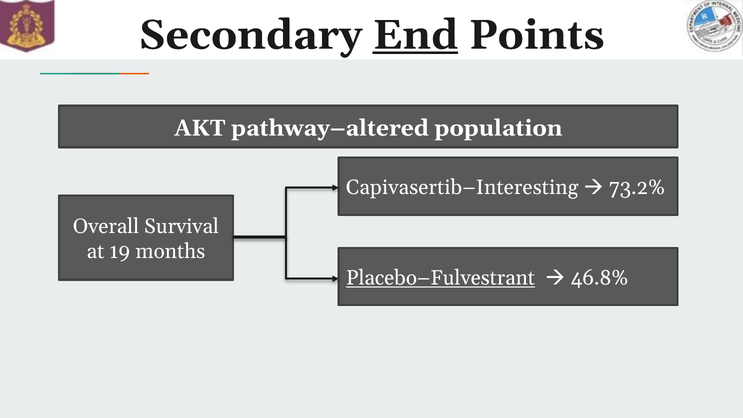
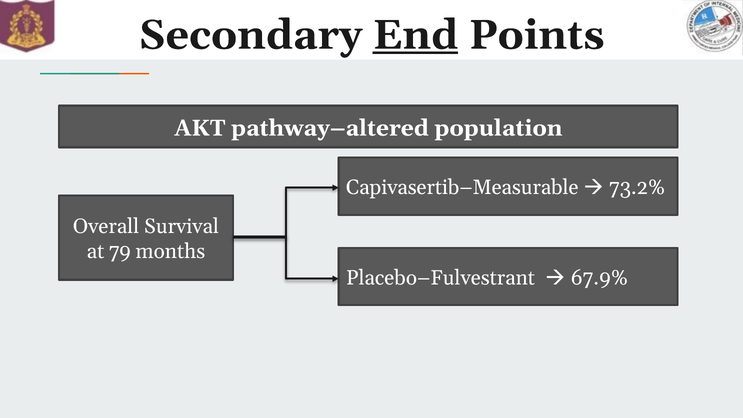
Capivasertib–Interesting: Capivasertib–Interesting -> Capivasertib–Measurable
19: 19 -> 79
Placebo–Fulvestrant underline: present -> none
46.8%: 46.8% -> 67.9%
